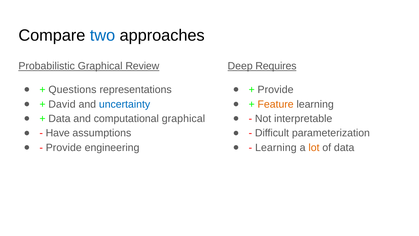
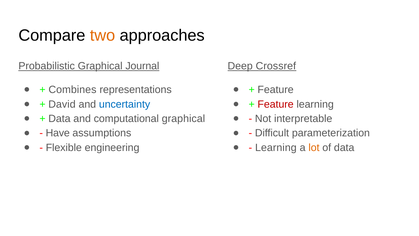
two colour: blue -> orange
Review: Review -> Journal
Requires: Requires -> Crossref
Questions: Questions -> Combines
Provide at (276, 90): Provide -> Feature
Feature at (276, 104) colour: orange -> red
Provide at (64, 147): Provide -> Flexible
